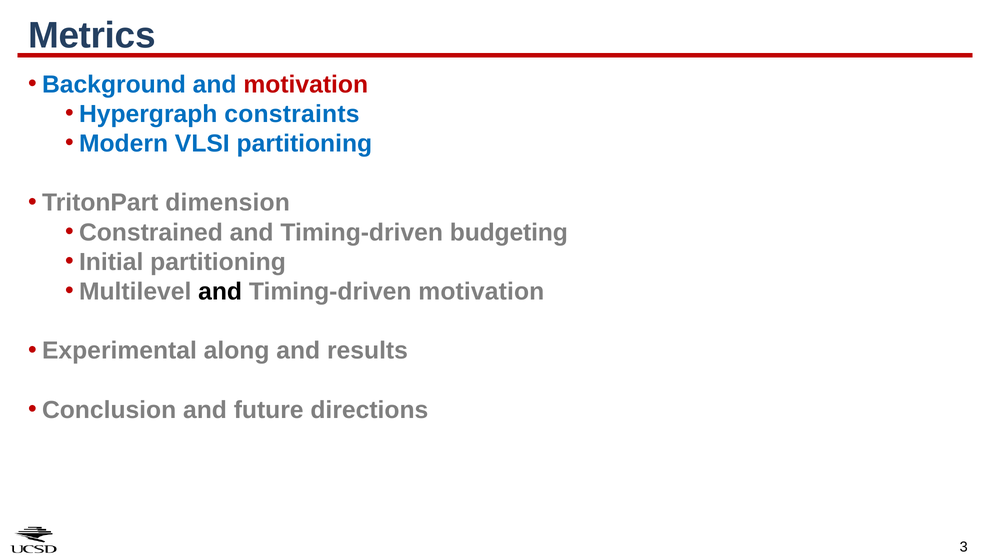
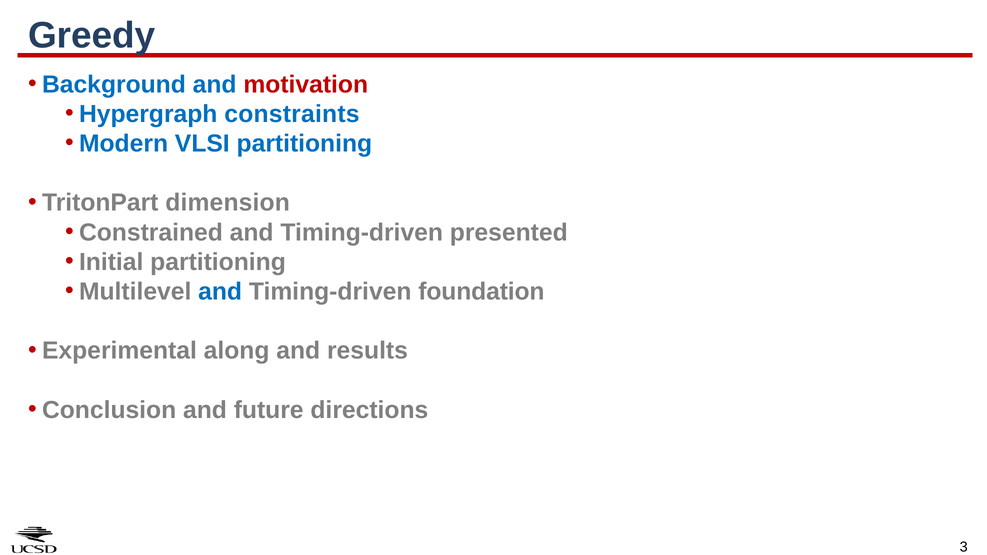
Metrics: Metrics -> Greedy
budgeting: budgeting -> presented
and at (220, 292) colour: black -> blue
Timing-driven motivation: motivation -> foundation
